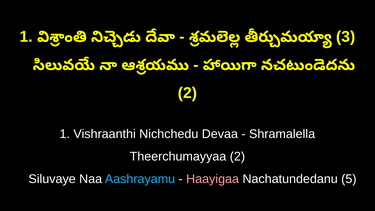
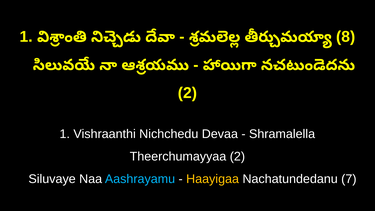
3: 3 -> 8
Haayigaa colour: pink -> yellow
5: 5 -> 7
